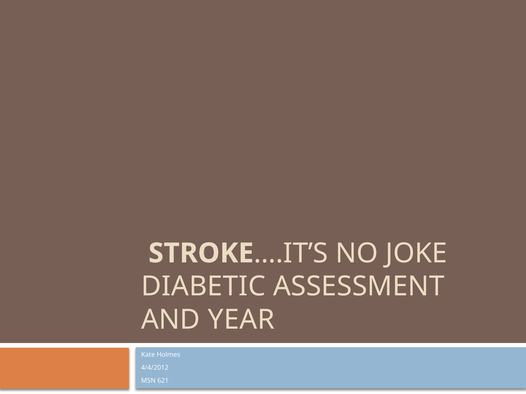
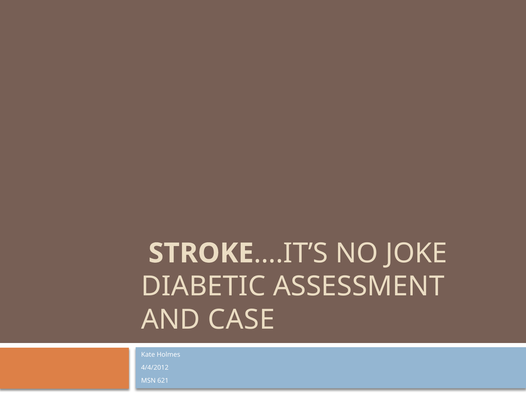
YEAR: YEAR -> CASE
